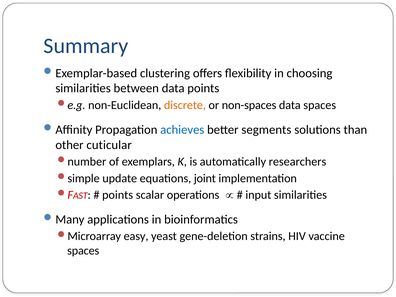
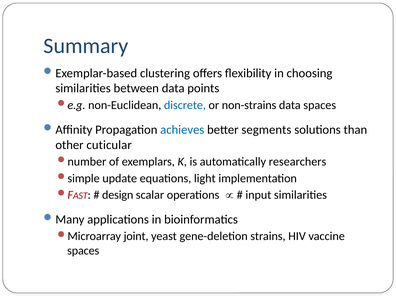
discrete colour: orange -> blue
non-spaces: non-spaces -> non-strains
joint: joint -> light
points at (118, 195): points -> design
easy: easy -> joint
